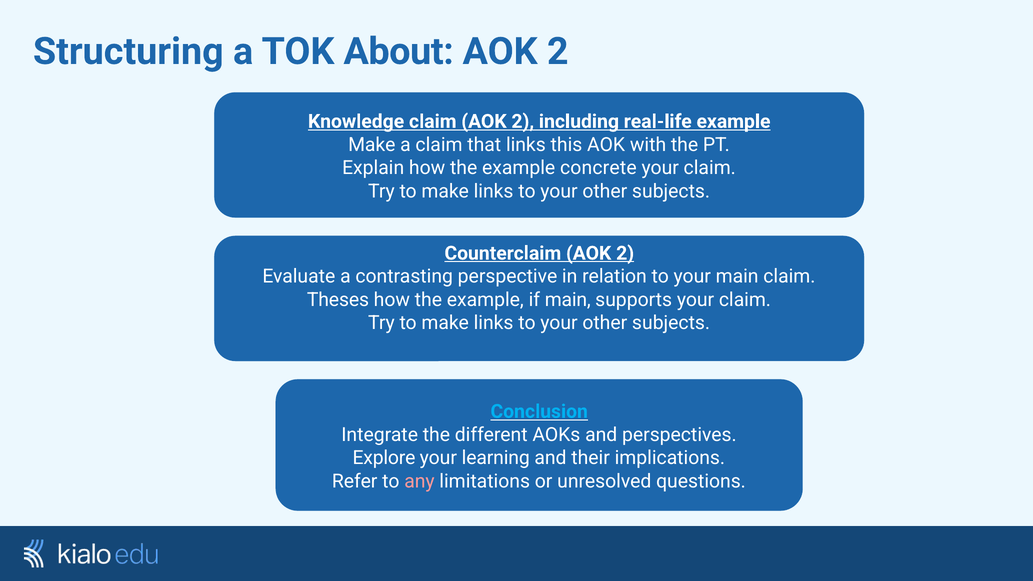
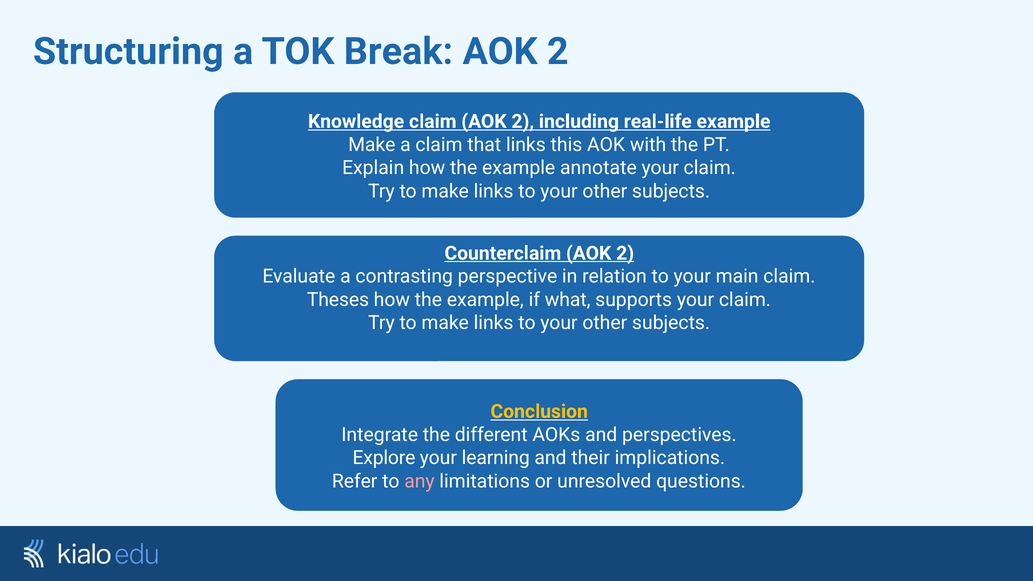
About: About -> Break
concrete: concrete -> annotate
if main: main -> what
Conclusion colour: light blue -> yellow
